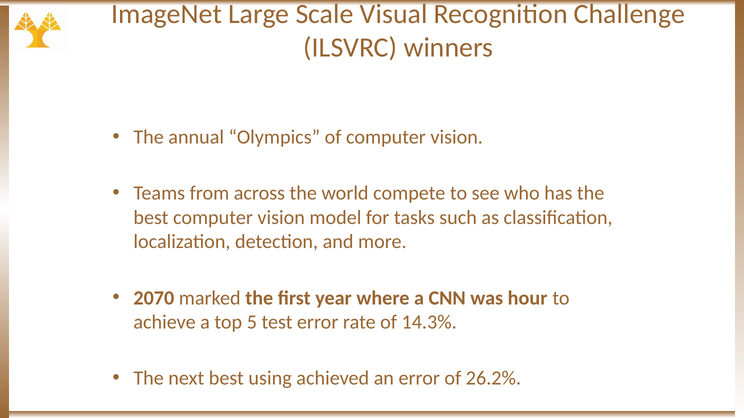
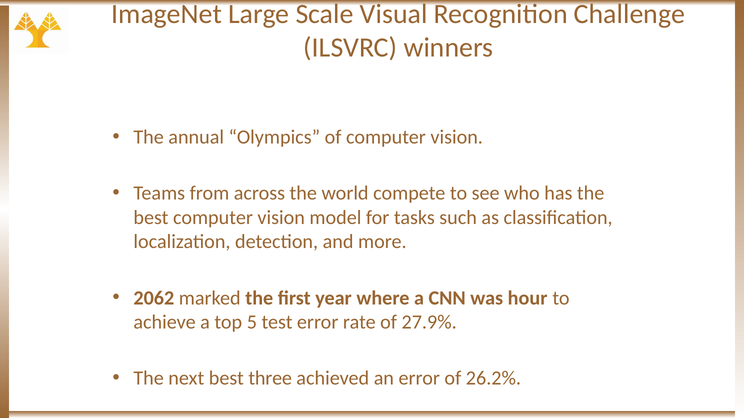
2070: 2070 -> 2062
14.3%: 14.3% -> 27.9%
using: using -> three
